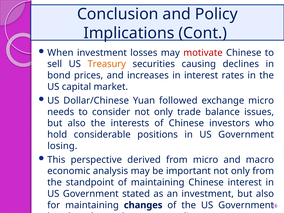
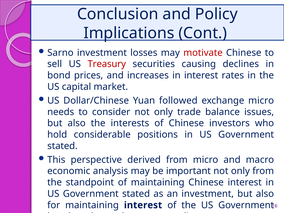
When: When -> Sarno
Treasury colour: orange -> red
losing at (62, 146): losing -> stated
maintaining changes: changes -> interest
